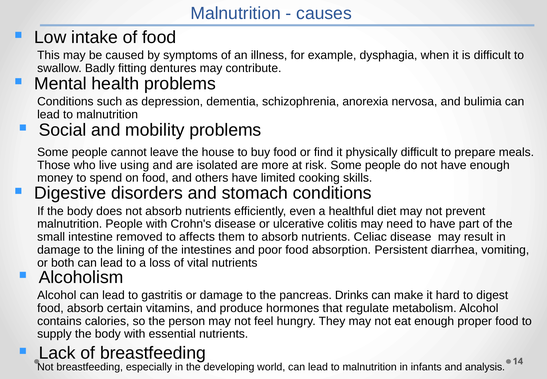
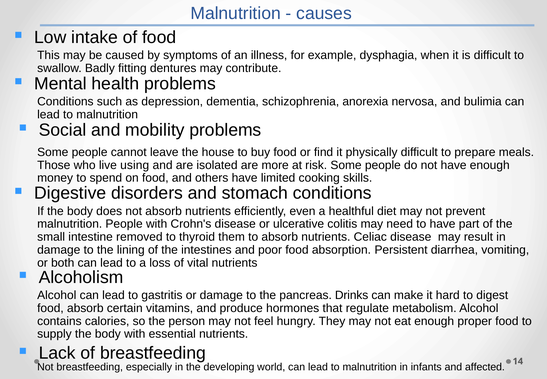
affects: affects -> thyroid
analysis: analysis -> affected
